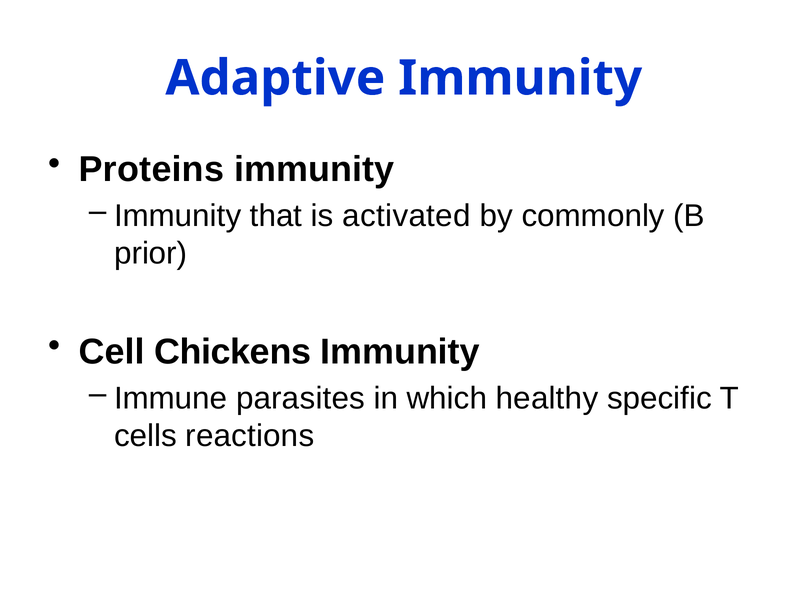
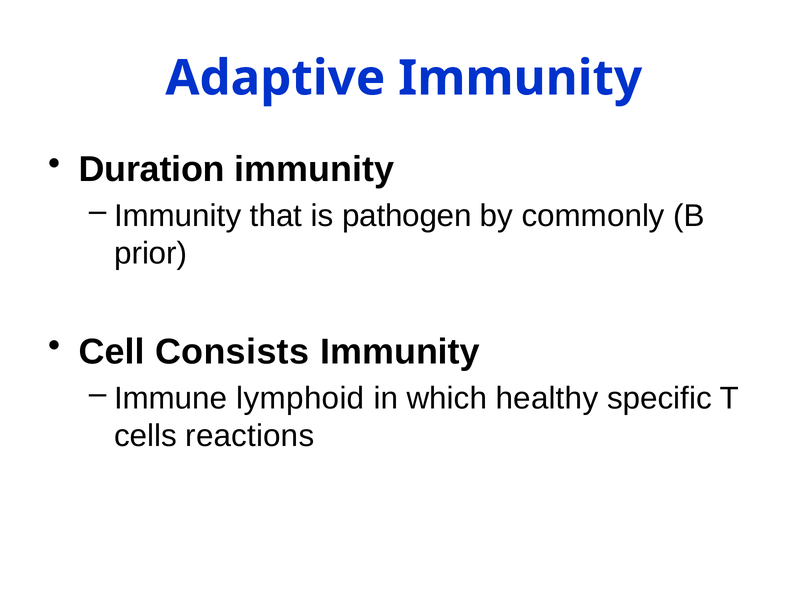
Proteins: Proteins -> Duration
activated: activated -> pathogen
Chickens: Chickens -> Consists
parasites: parasites -> lymphoid
